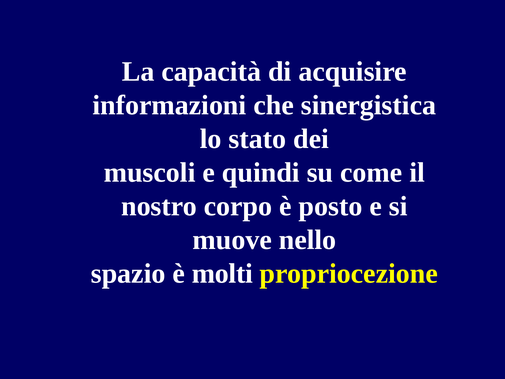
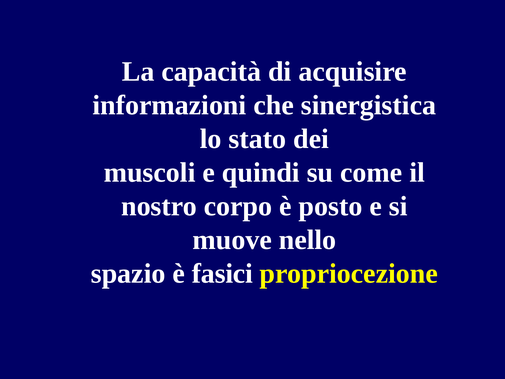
molti: molti -> fasici
